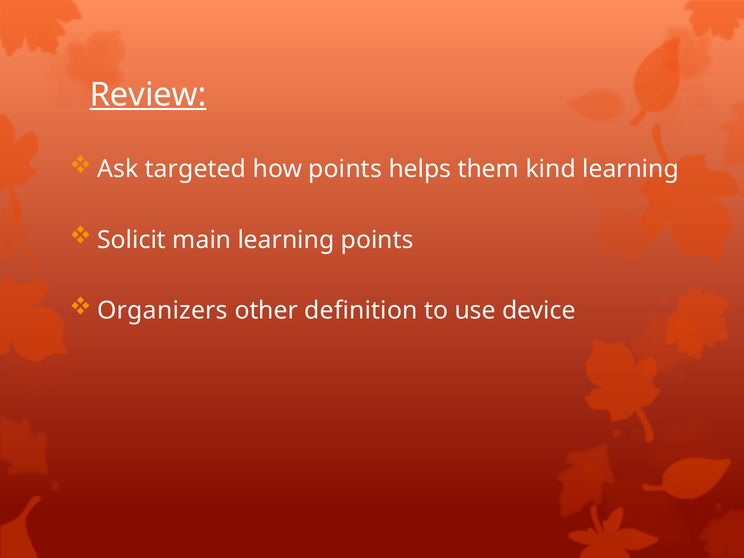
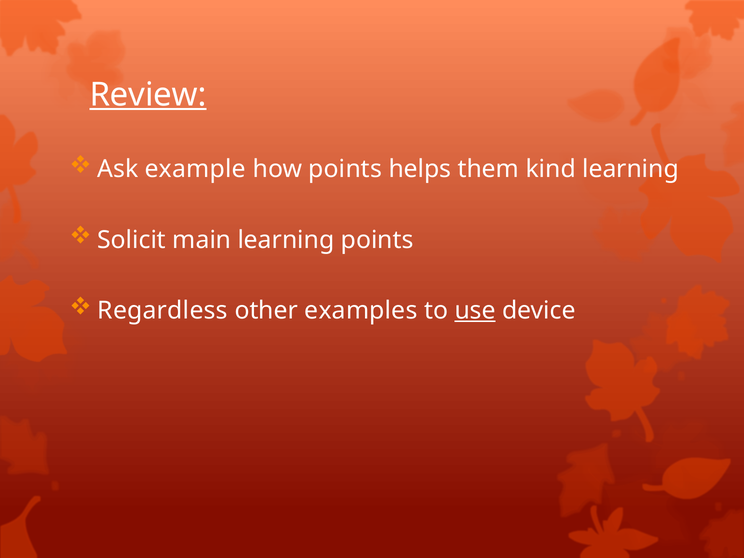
targeted: targeted -> example
Organizers: Organizers -> Regardless
definition: definition -> examples
use underline: none -> present
